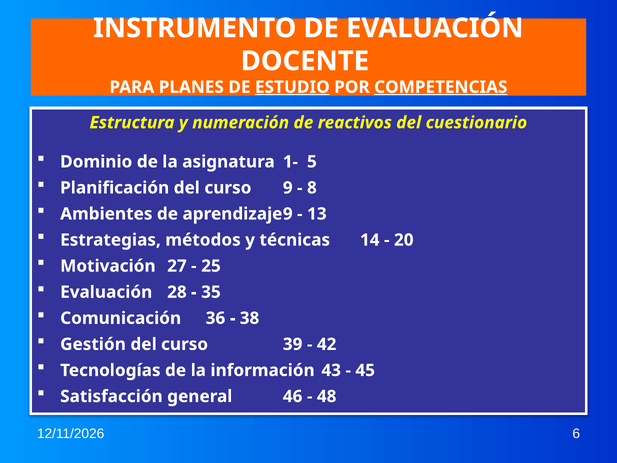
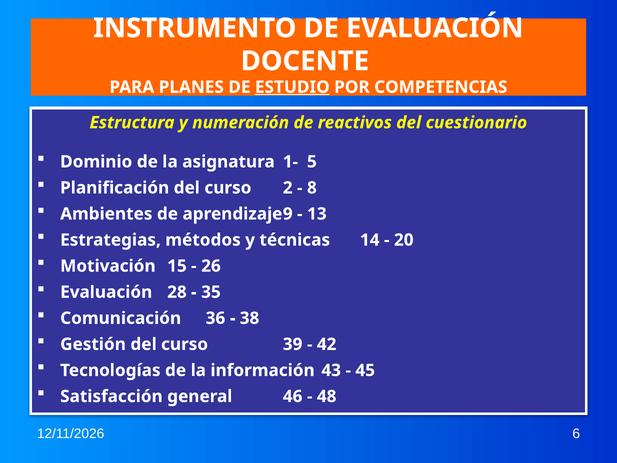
COMPETENCIAS underline: present -> none
9: 9 -> 2
27: 27 -> 15
25: 25 -> 26
